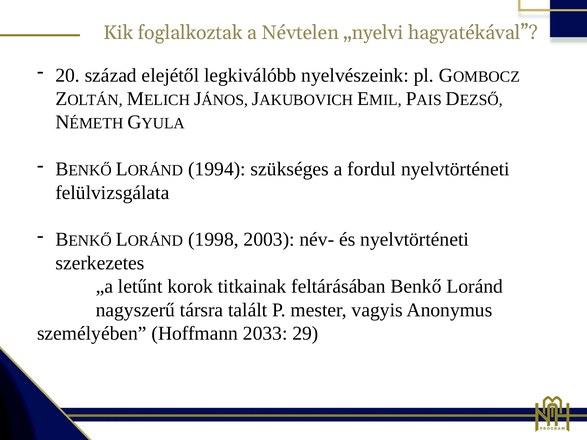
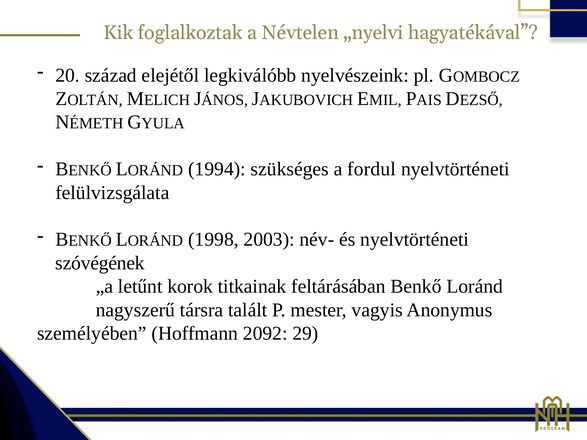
szerkezetes: szerkezetes -> szóvégének
2033: 2033 -> 2092
